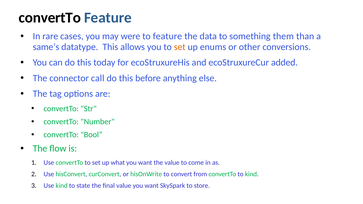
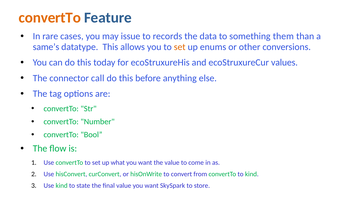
convertTo at (50, 18) colour: black -> orange
were: were -> issue
to feature: feature -> records
added: added -> values
